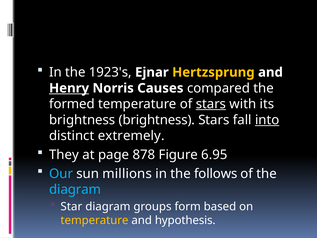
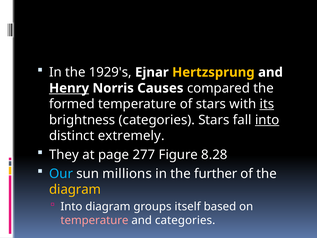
1923's: 1923's -> 1929's
stars at (211, 104) underline: present -> none
its underline: none -> present
brightness brightness: brightness -> categories
878: 878 -> 277
6.95: 6.95 -> 8.28
follows: follows -> further
diagram at (75, 189) colour: light blue -> yellow
Star at (71, 206): Star -> Into
form: form -> itself
temperature at (94, 220) colour: yellow -> pink
and hypothesis: hypothesis -> categories
